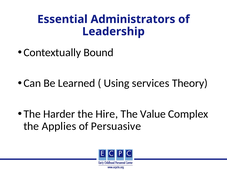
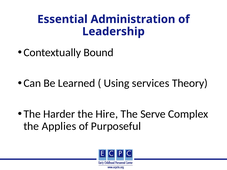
Administrators: Administrators -> Administration
Value: Value -> Serve
Persuasive: Persuasive -> Purposeful
